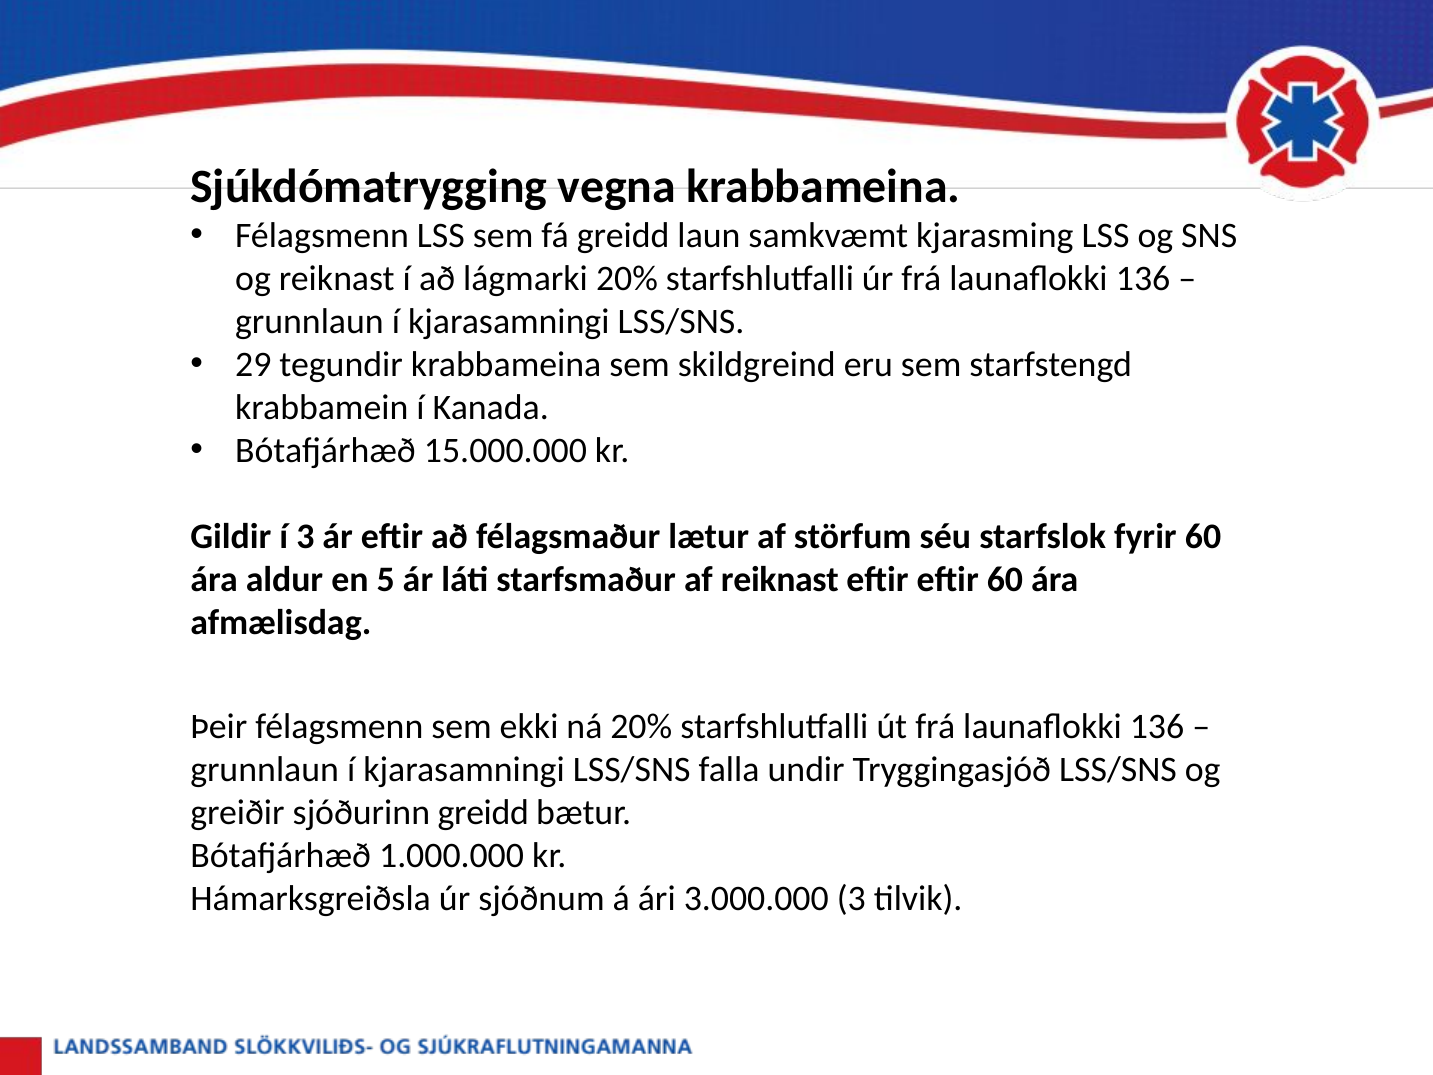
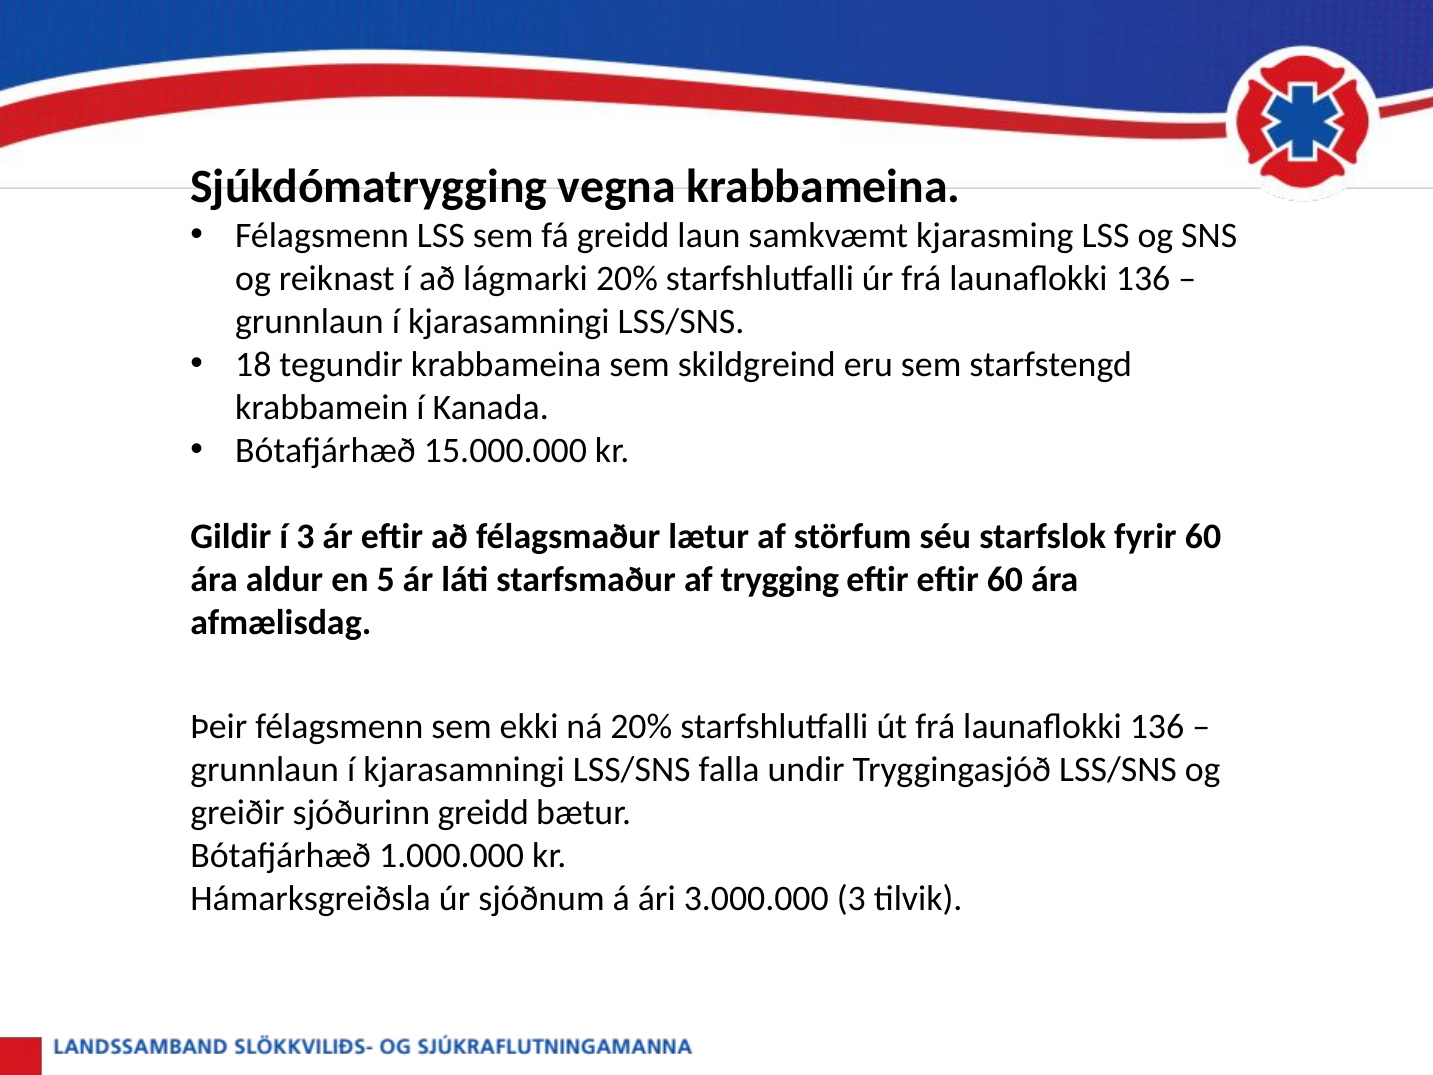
29: 29 -> 18
af reiknast: reiknast -> trygging
